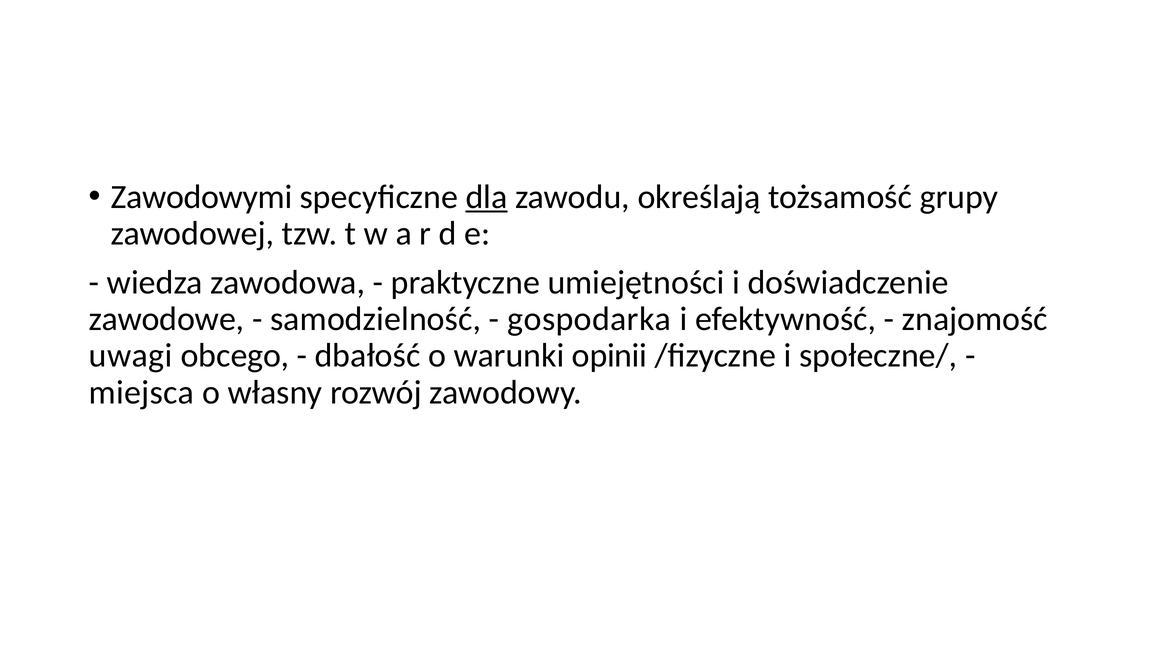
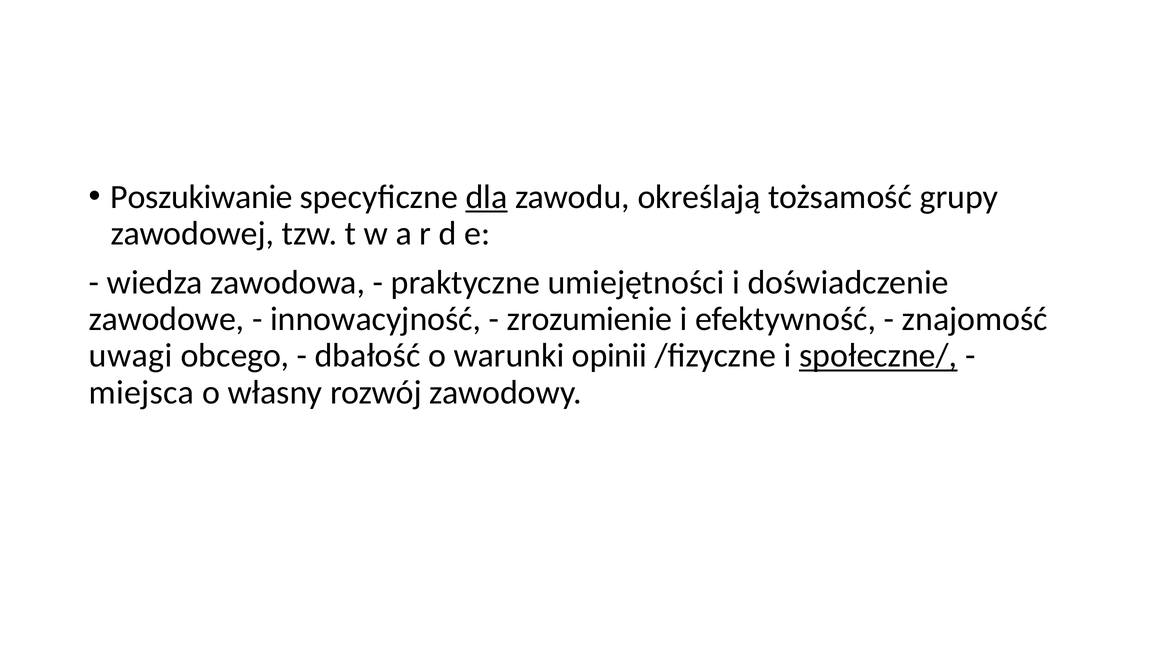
Zawodowymi: Zawodowymi -> Poszukiwanie
samodzielność: samodzielność -> innowacyjność
gospodarka: gospodarka -> zrozumienie
społeczne/ underline: none -> present
